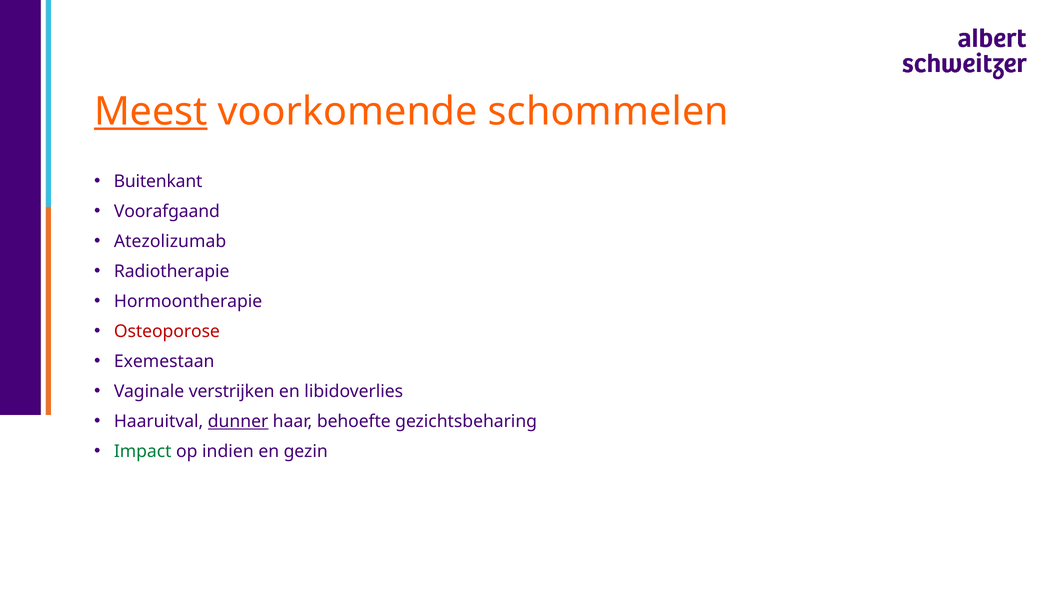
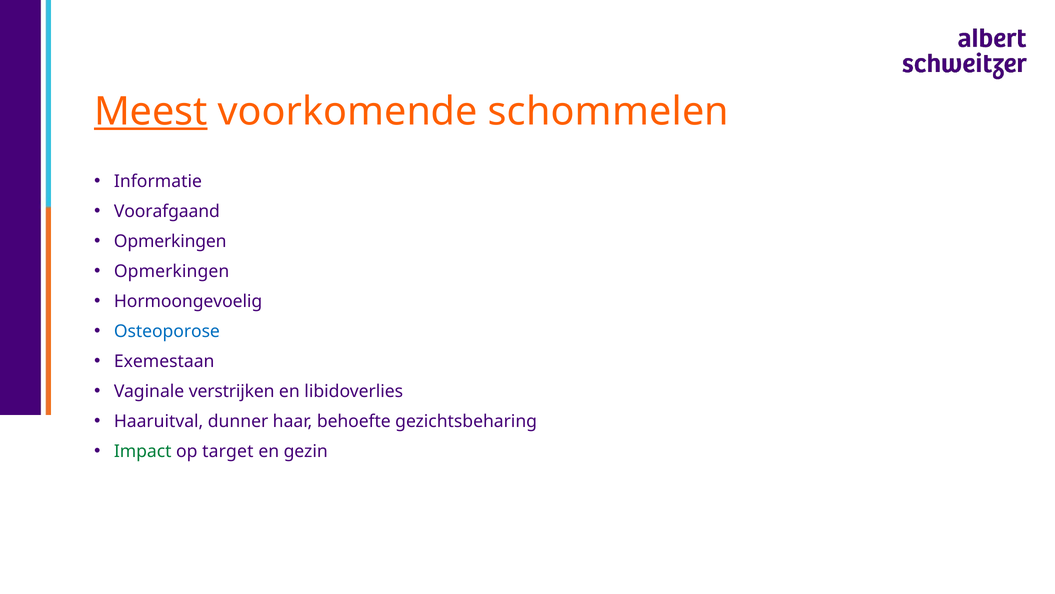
Buitenkant: Buitenkant -> Informatie
Atezolizumab at (170, 241): Atezolizumab -> Opmerkingen
Radiotherapie at (172, 271): Radiotherapie -> Opmerkingen
Hormoontherapie: Hormoontherapie -> Hormoongevoelig
Osteoporose colour: red -> blue
dunner underline: present -> none
indien: indien -> target
